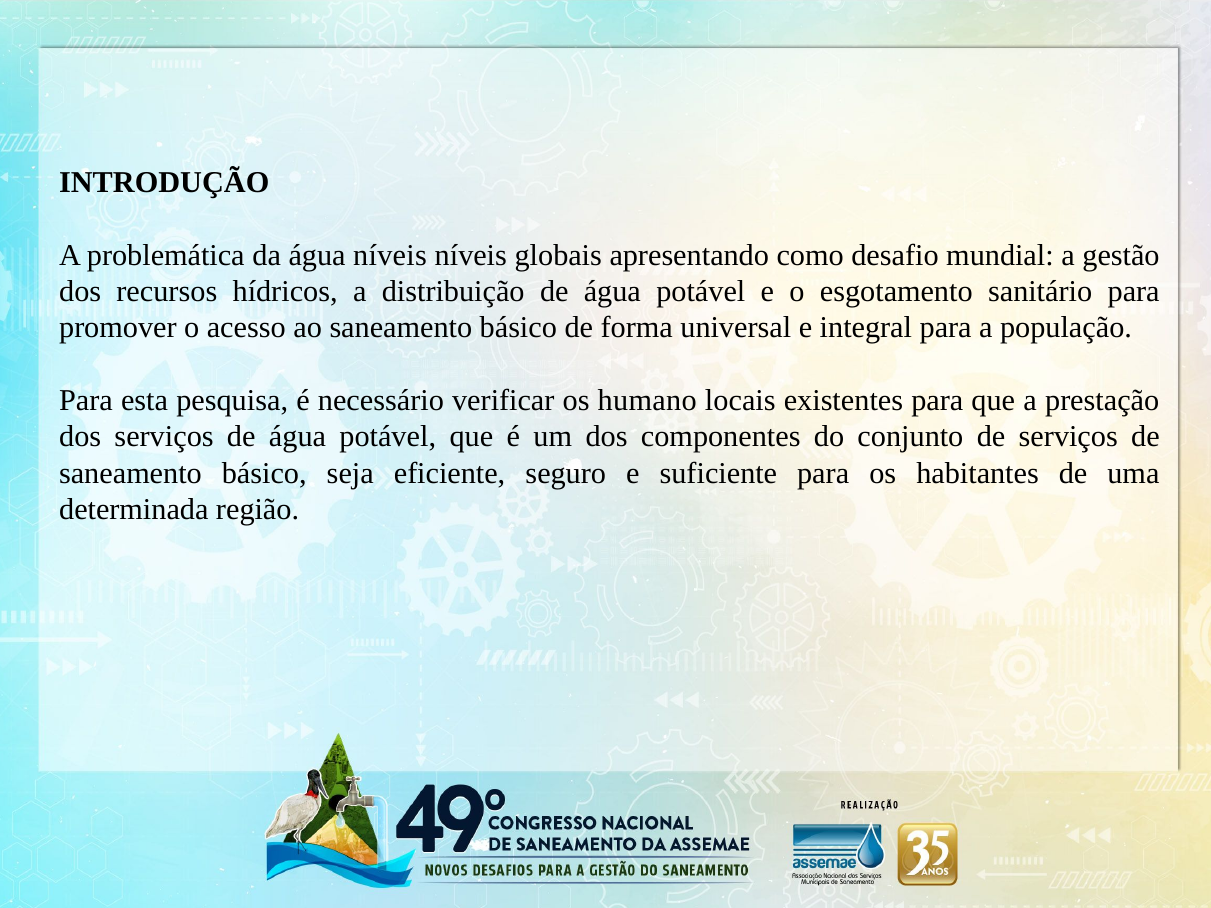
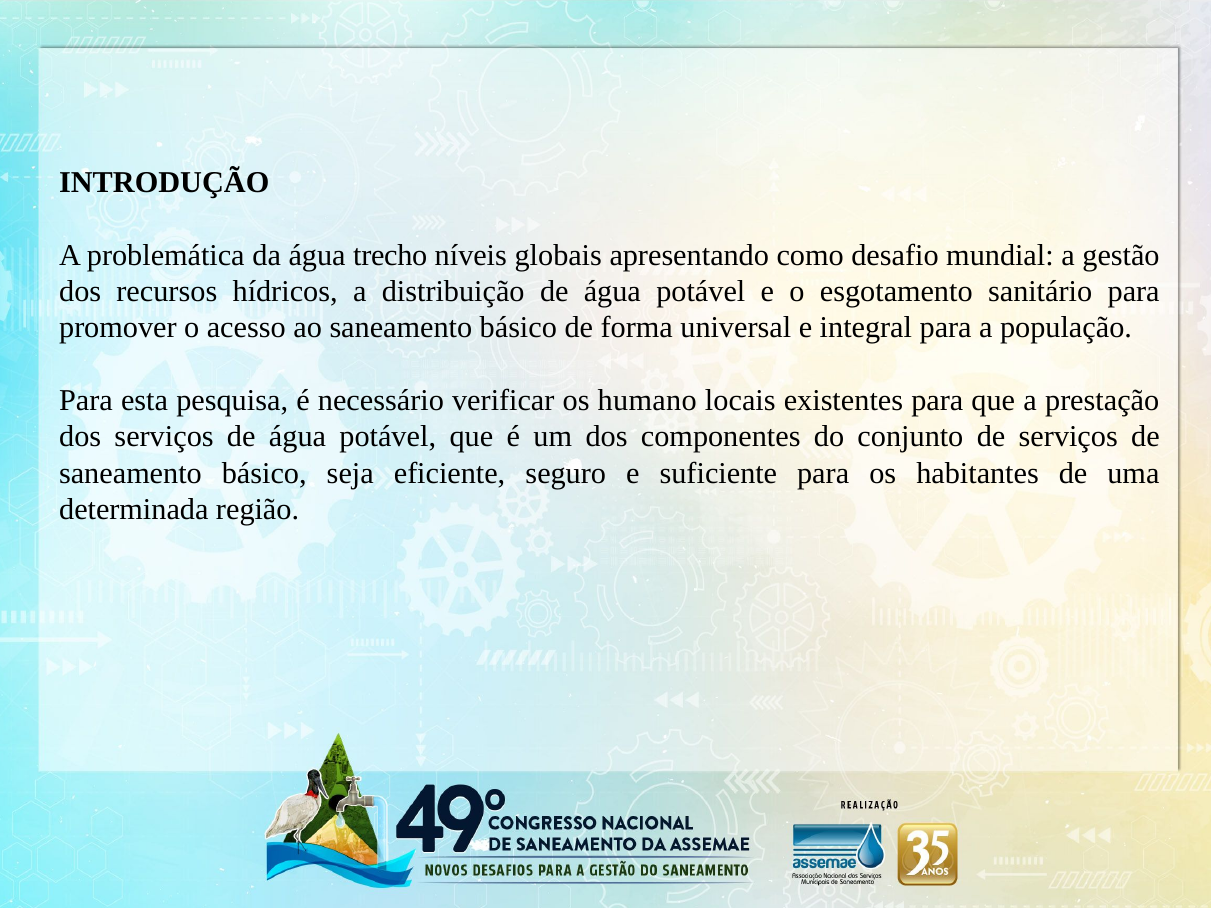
água níveis: níveis -> trecho
